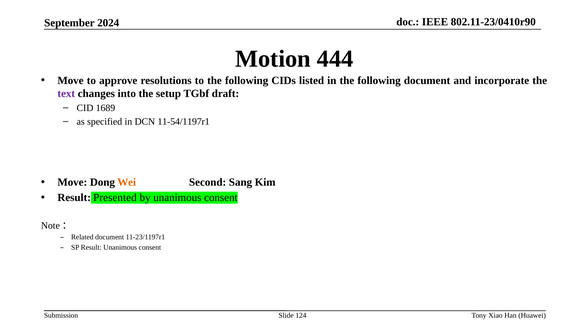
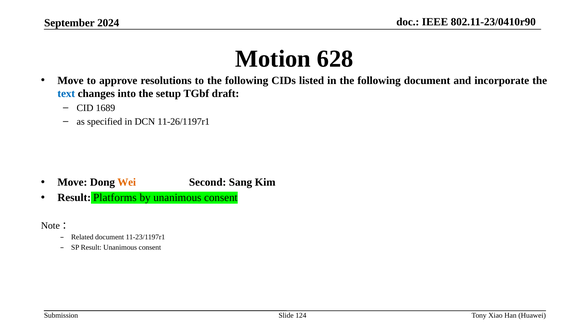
444: 444 -> 628
text colour: purple -> blue
11-54/1197r1: 11-54/1197r1 -> 11-26/1197r1
Presented: Presented -> Platforms
